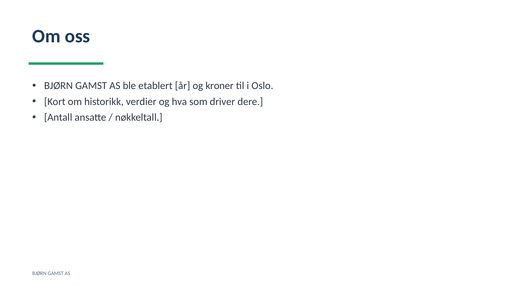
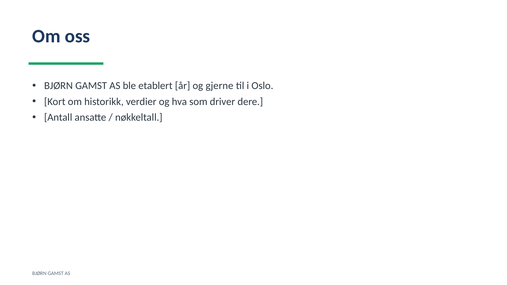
kroner: kroner -> gjerne
